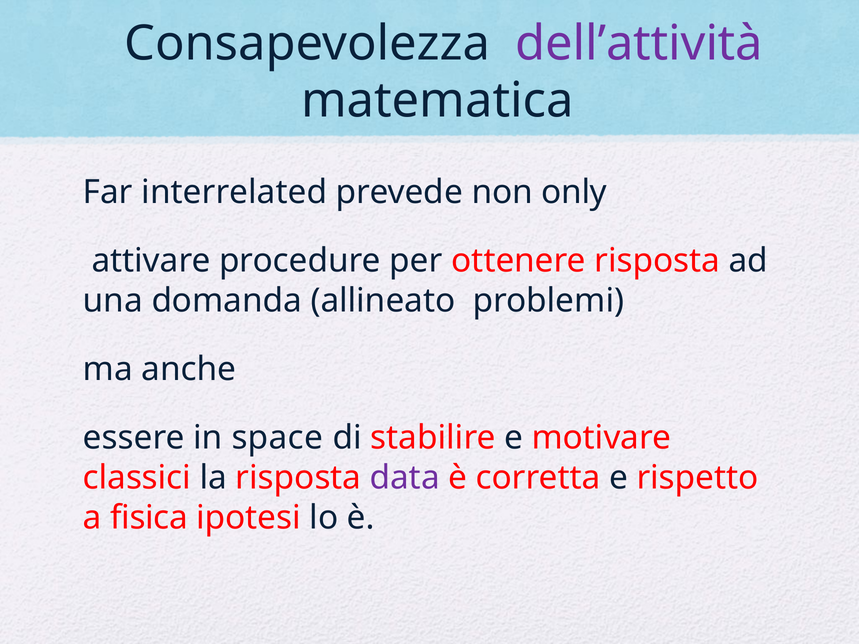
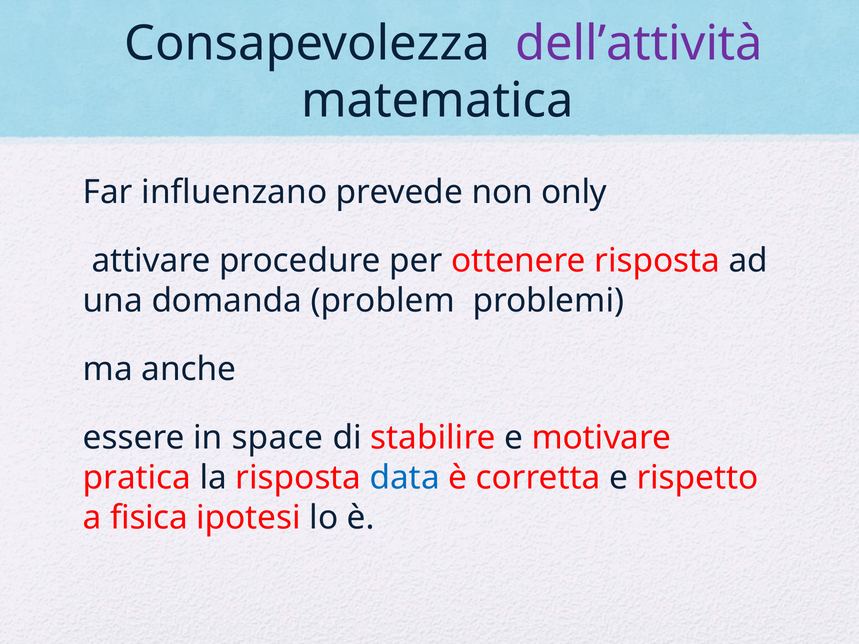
interrelated: interrelated -> influenzano
allineato: allineato -> problem
classici: classici -> pratica
data colour: purple -> blue
